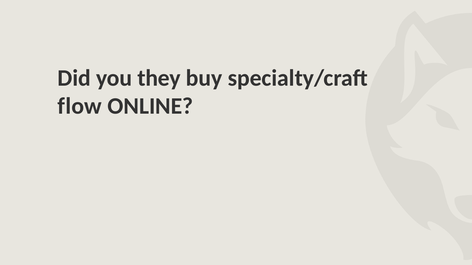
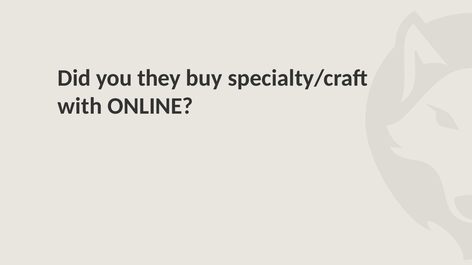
flow: flow -> with
